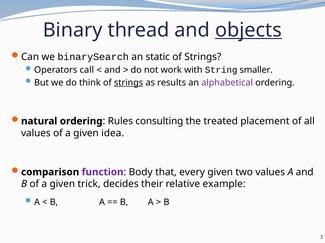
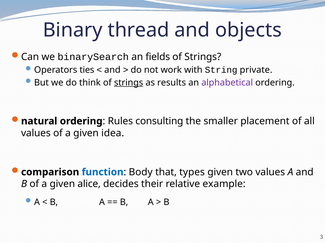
objects underline: present -> none
static: static -> fields
call: call -> ties
smaller: smaller -> private
treated: treated -> smaller
function colour: purple -> blue
every: every -> types
trick: trick -> alice
